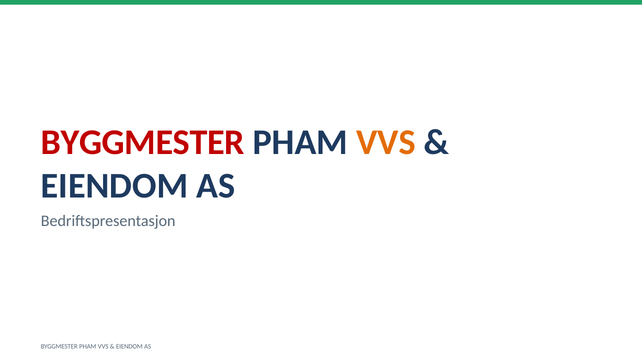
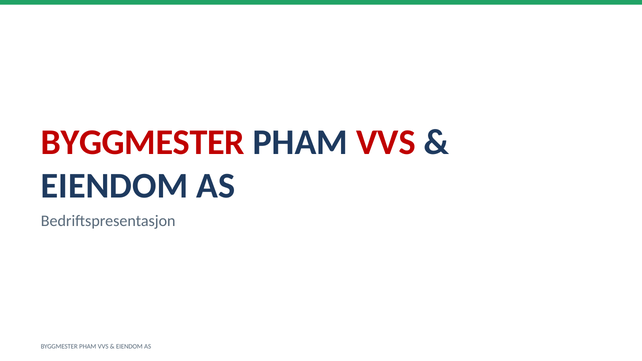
VVS at (386, 142) colour: orange -> red
